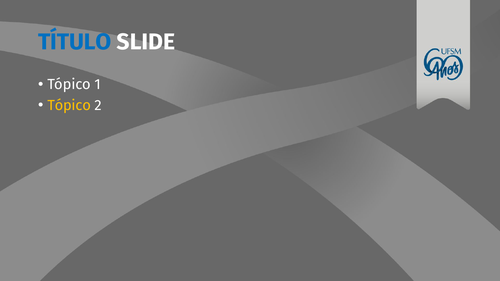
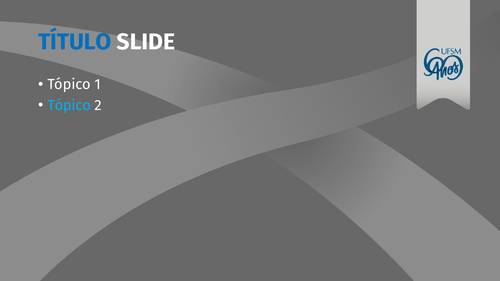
Tópico at (69, 106) colour: yellow -> light blue
